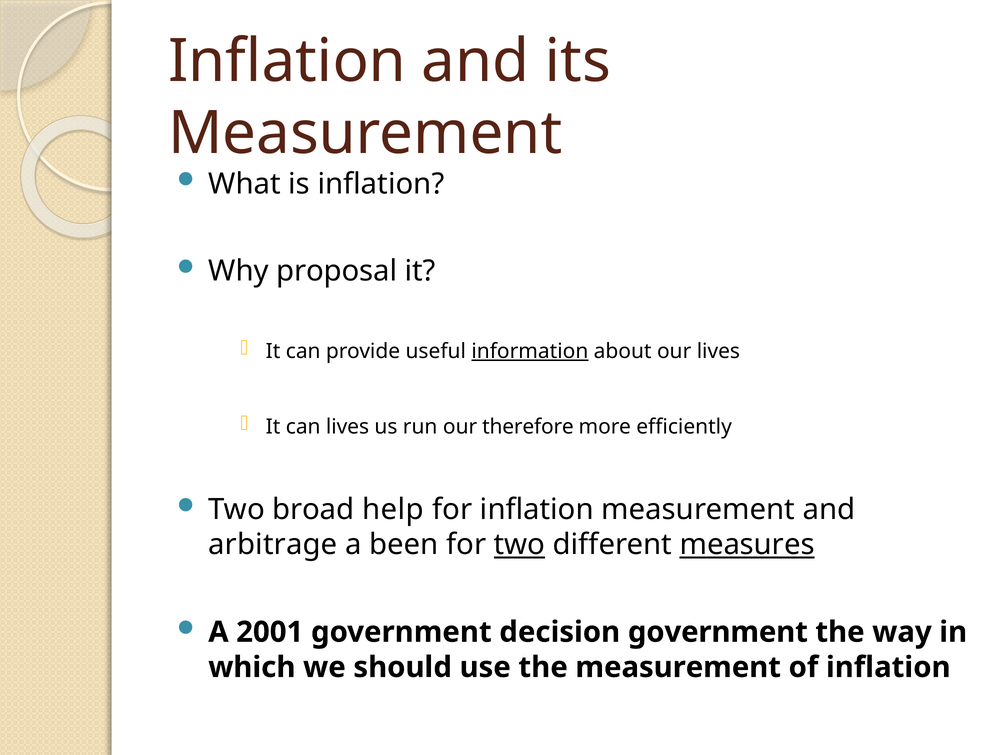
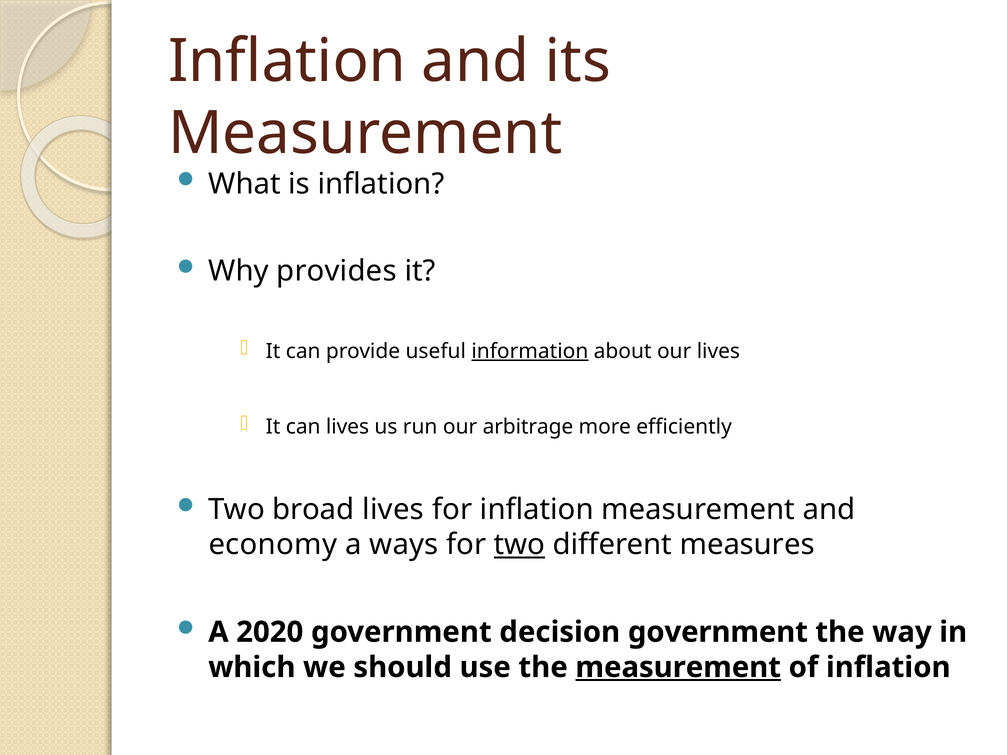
proposal: proposal -> provides
therefore: therefore -> arbitrage
broad help: help -> lives
arbitrage: arbitrage -> economy
been: been -> ways
measures underline: present -> none
2001: 2001 -> 2020
measurement at (678, 668) underline: none -> present
